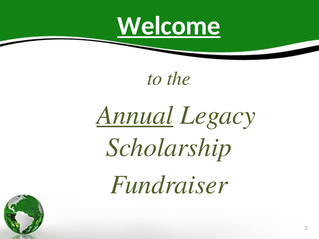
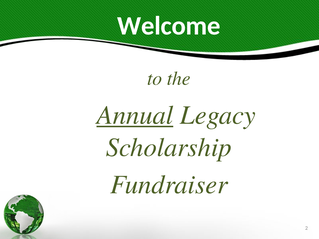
Welcome underline: present -> none
